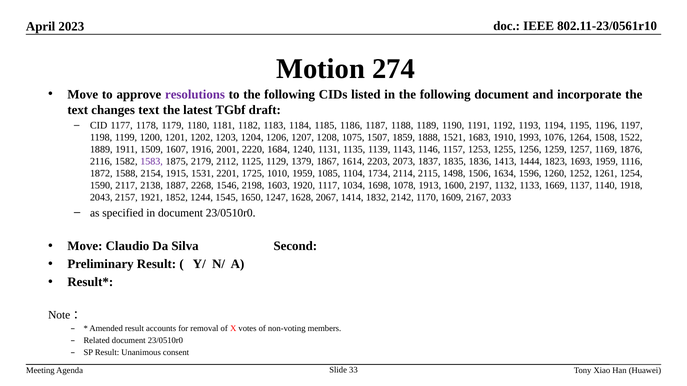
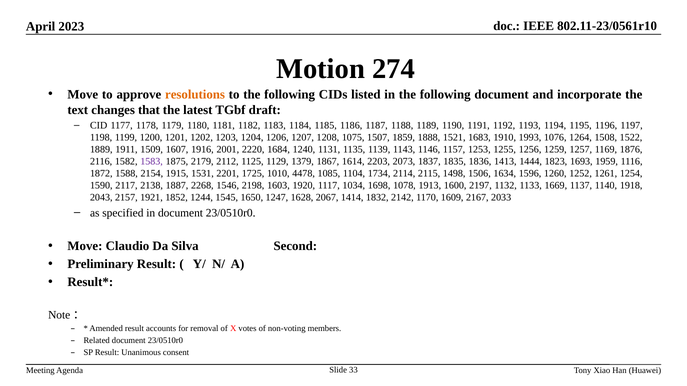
resolutions colour: purple -> orange
changes text: text -> that
1010 1959: 1959 -> 4478
